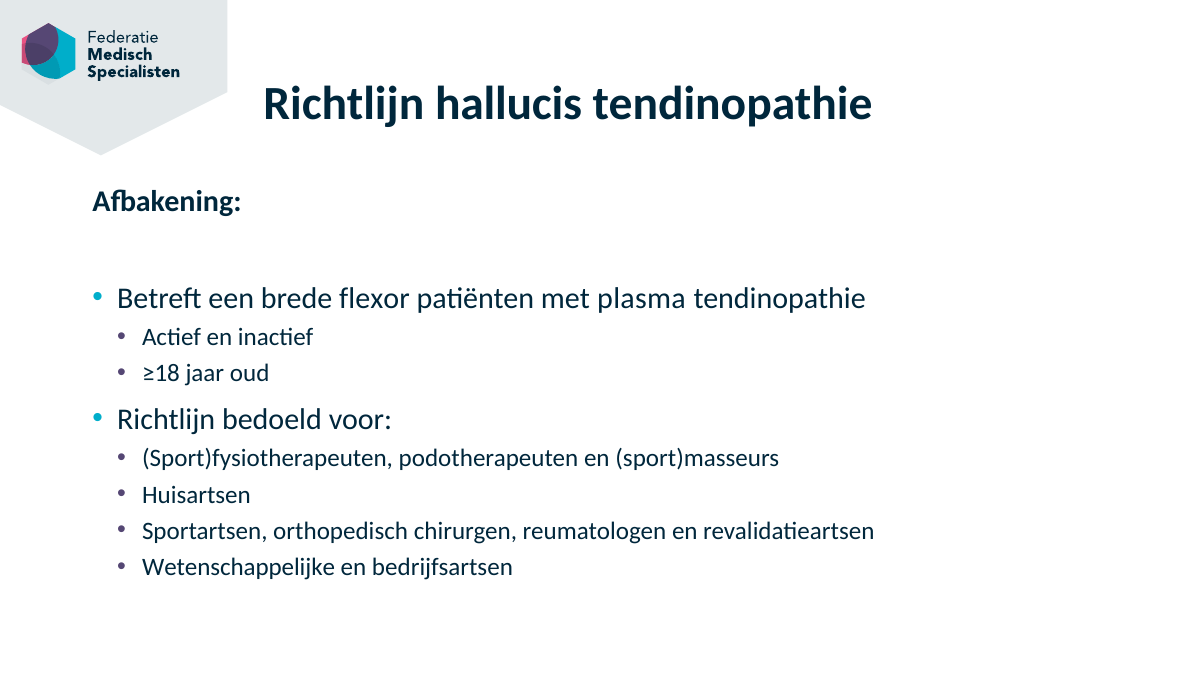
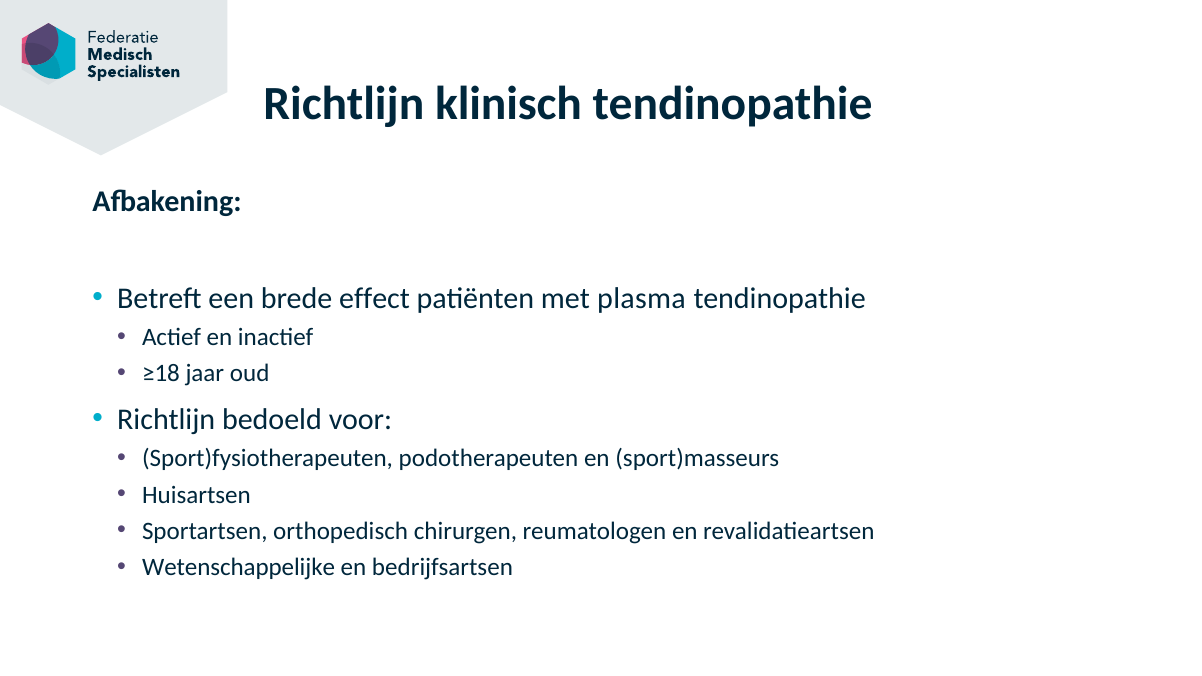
hallucis: hallucis -> klinisch
flexor: flexor -> effect
